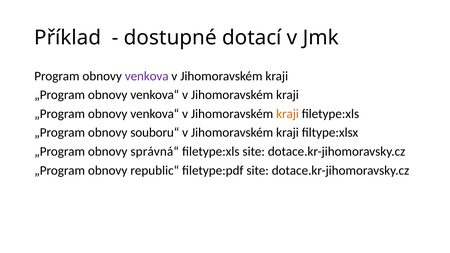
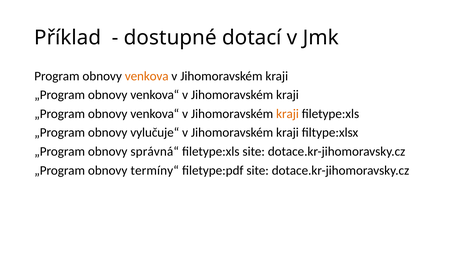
venkova colour: purple -> orange
souboru“: souboru“ -> vylučuje“
republic“: republic“ -> termíny“
